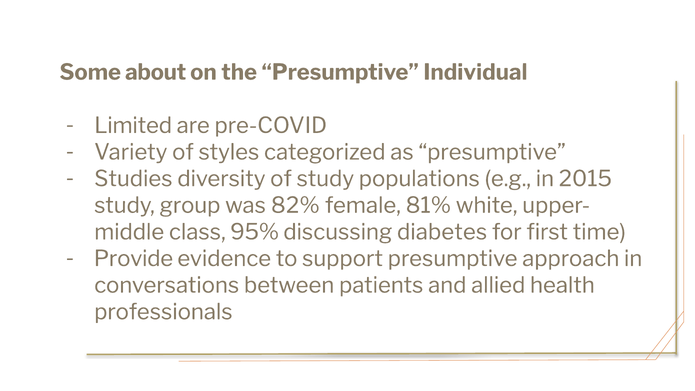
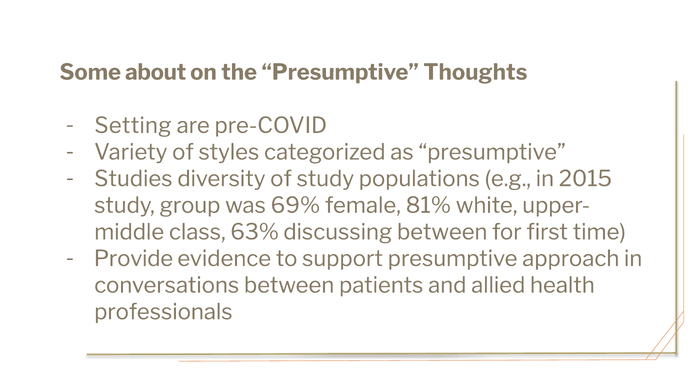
Individual: Individual -> Thoughts
Limited: Limited -> Setting
82%: 82% -> 69%
95%: 95% -> 63%
discussing diabetes: diabetes -> between
